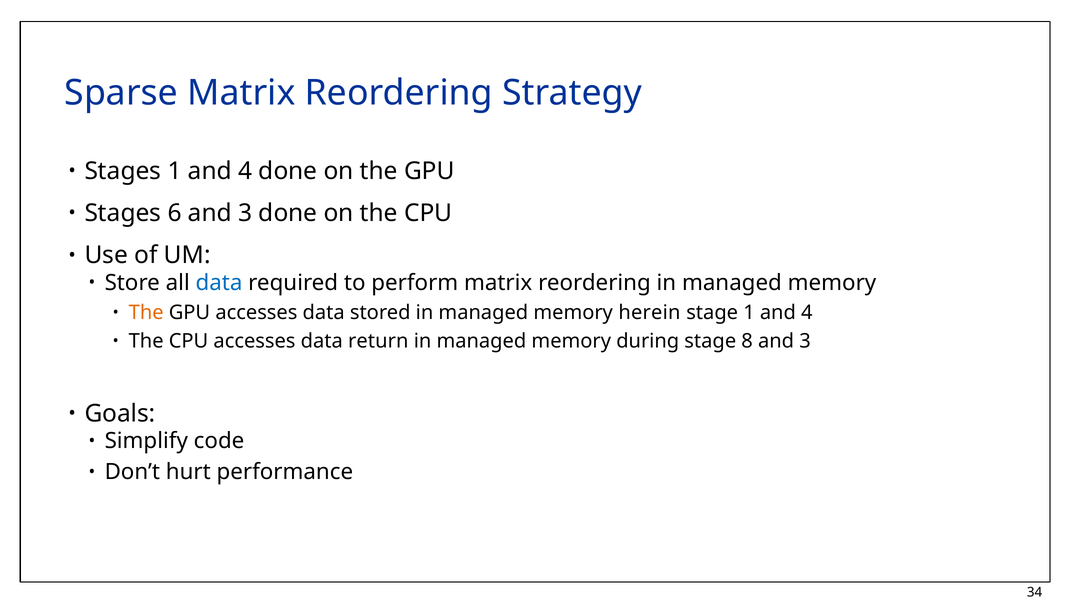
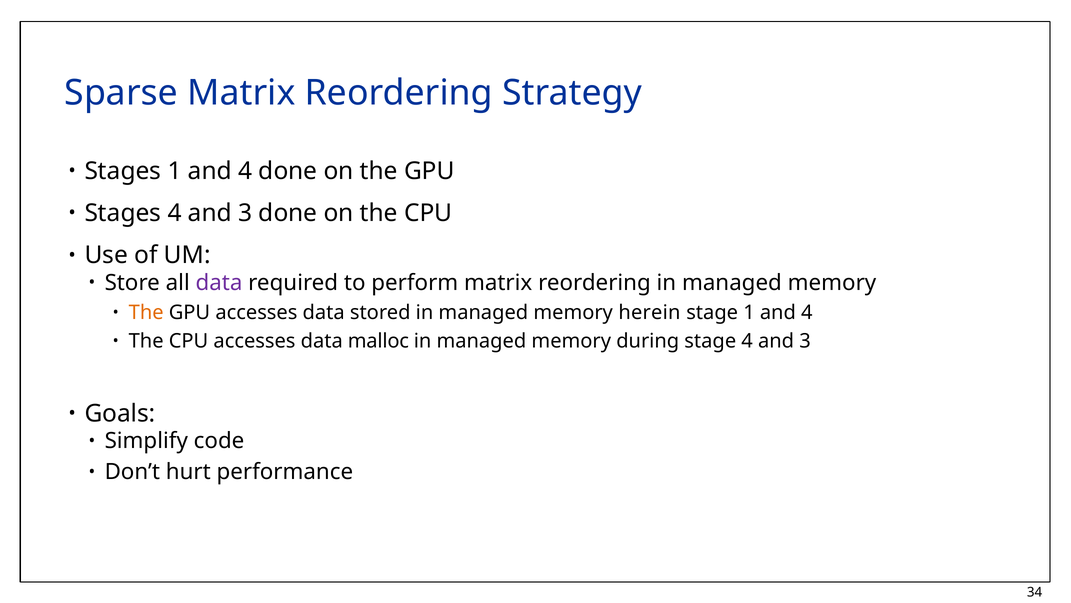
Stages 6: 6 -> 4
data at (219, 283) colour: blue -> purple
return: return -> malloc
stage 8: 8 -> 4
